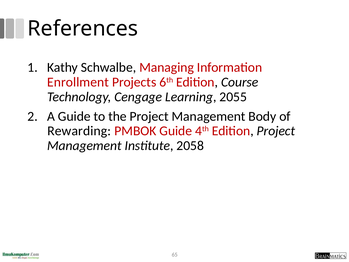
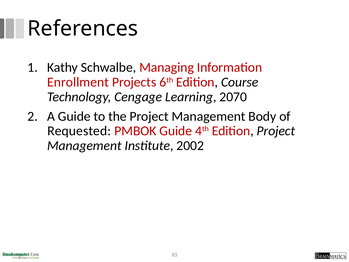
2055: 2055 -> 2070
Rewarding: Rewarding -> Requested
2058: 2058 -> 2002
